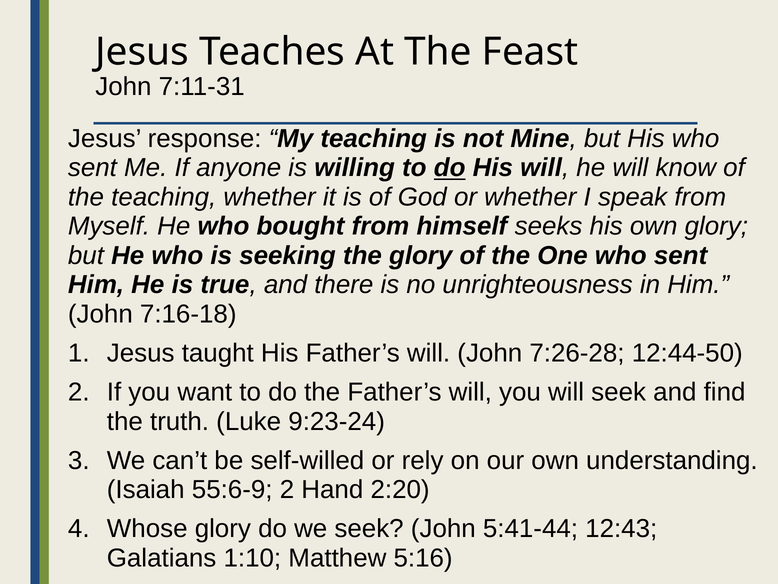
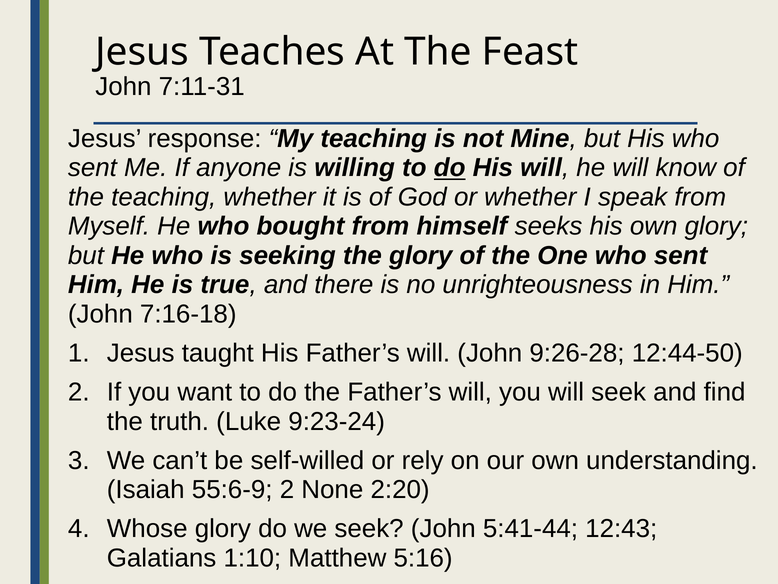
7:26-28: 7:26-28 -> 9:26-28
Hand: Hand -> None
